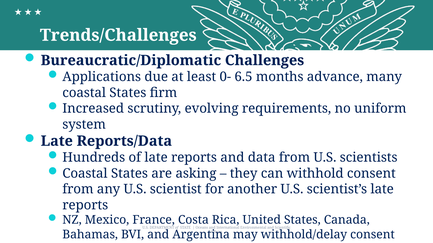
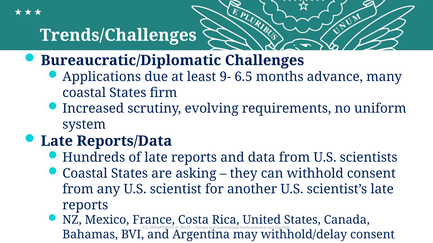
0-: 0- -> 9-
